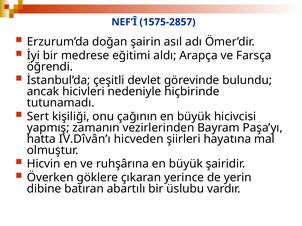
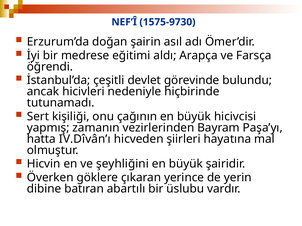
1575-2857: 1575-2857 -> 1575-9730
ruhşârına: ruhşârına -> şeyhliğini
